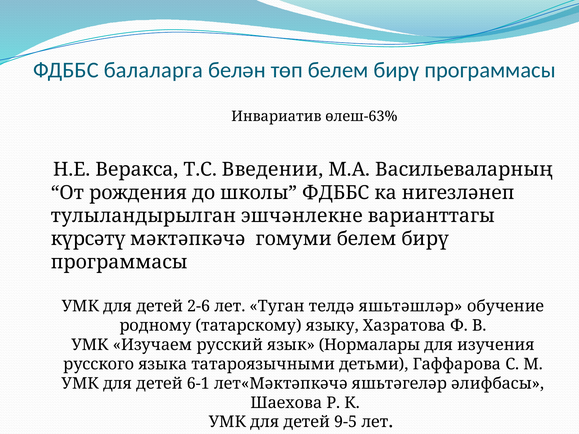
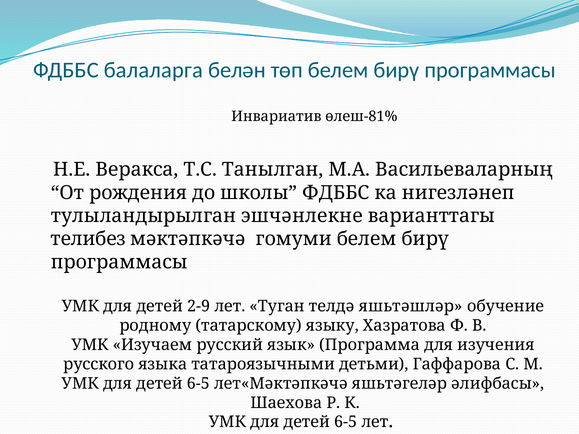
өлеш-63%: өлеш-63% -> өлеш-81%
Введении: Введении -> Танылган
күрсәтү: күрсәтү -> телибез
2-6: 2-6 -> 2-9
Нормалары: Нормалары -> Программа
6-1 at (198, 384): 6-1 -> 6-5
9-5 at (346, 422): 9-5 -> 6-5
